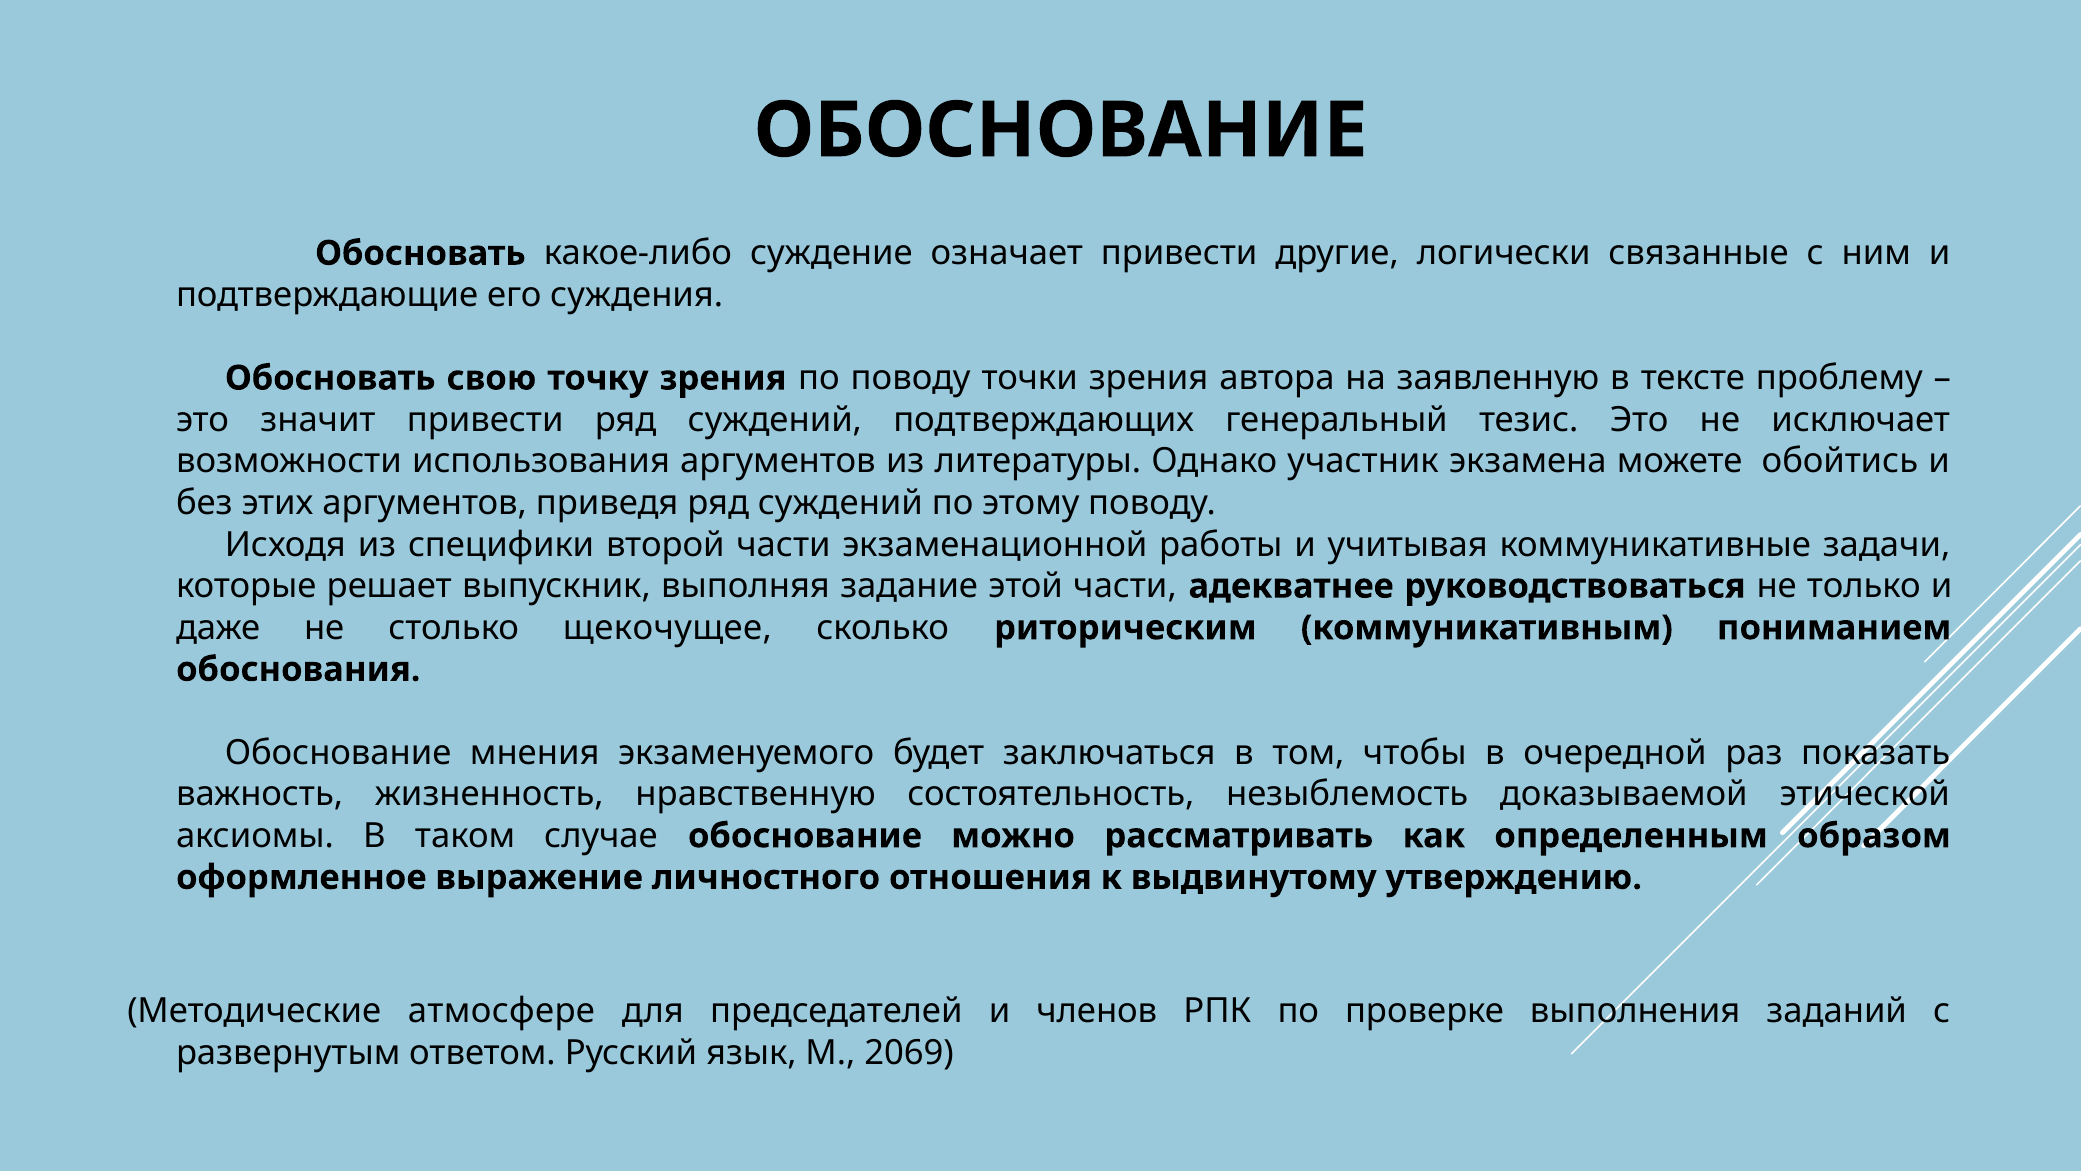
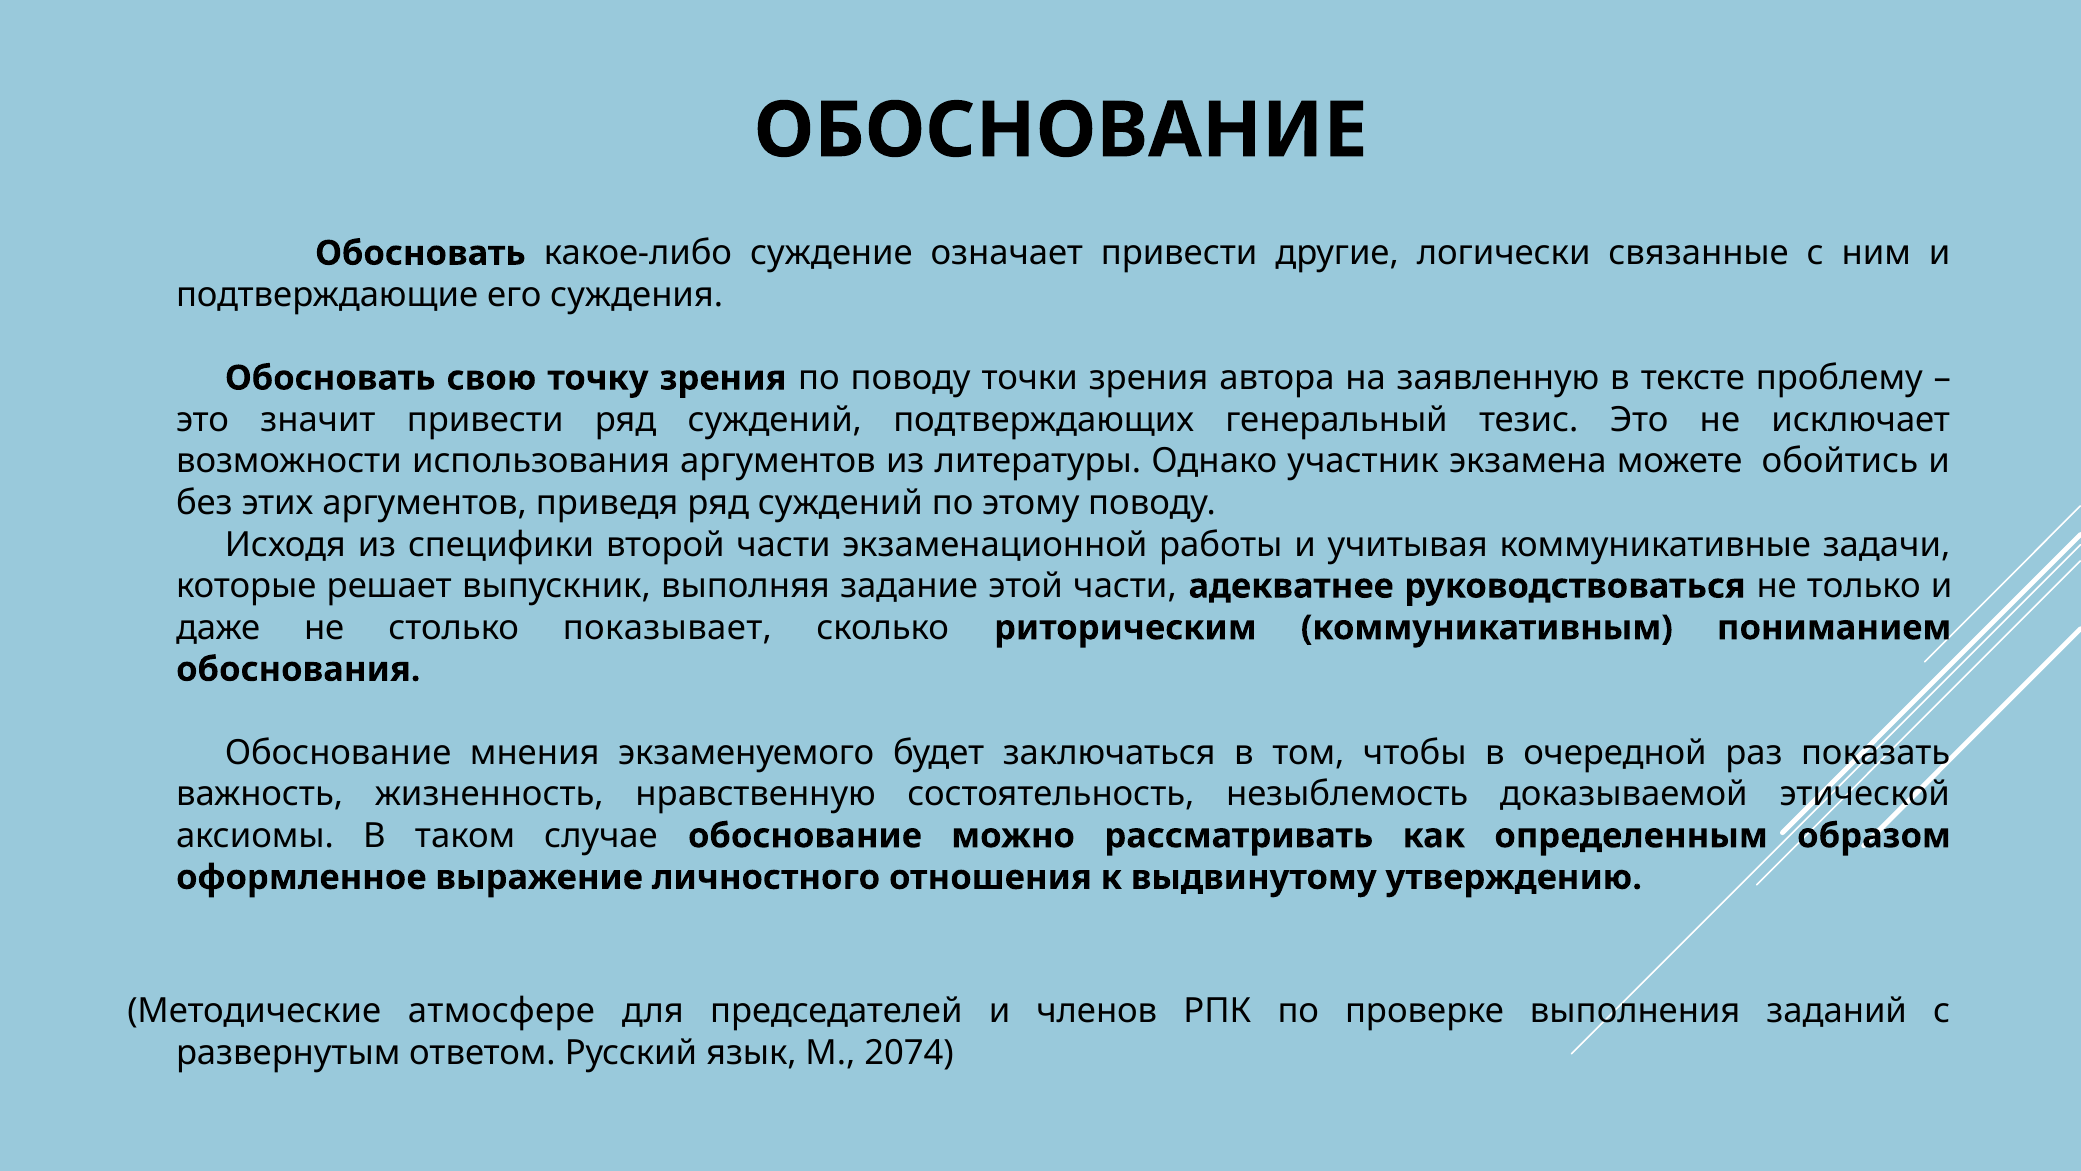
щекочущее: щекочущее -> показывает
2069: 2069 -> 2074
